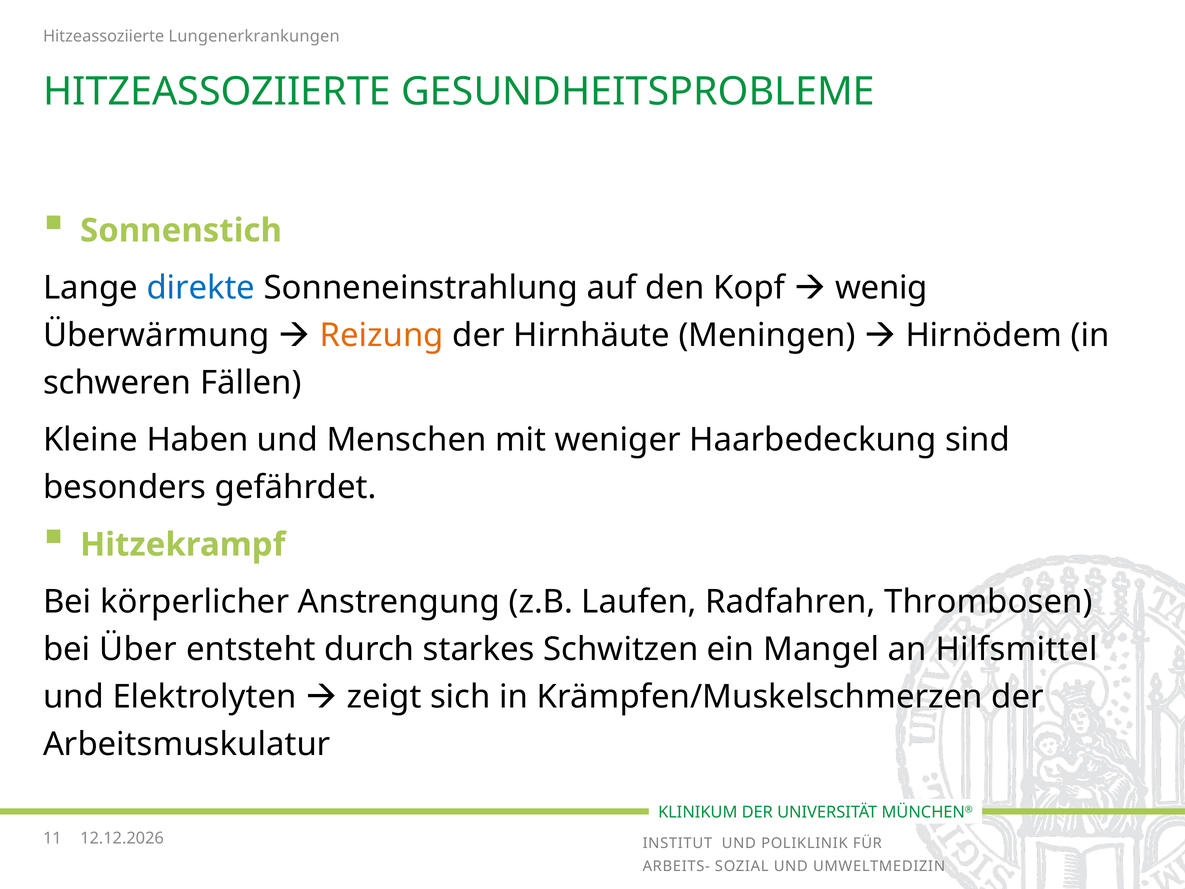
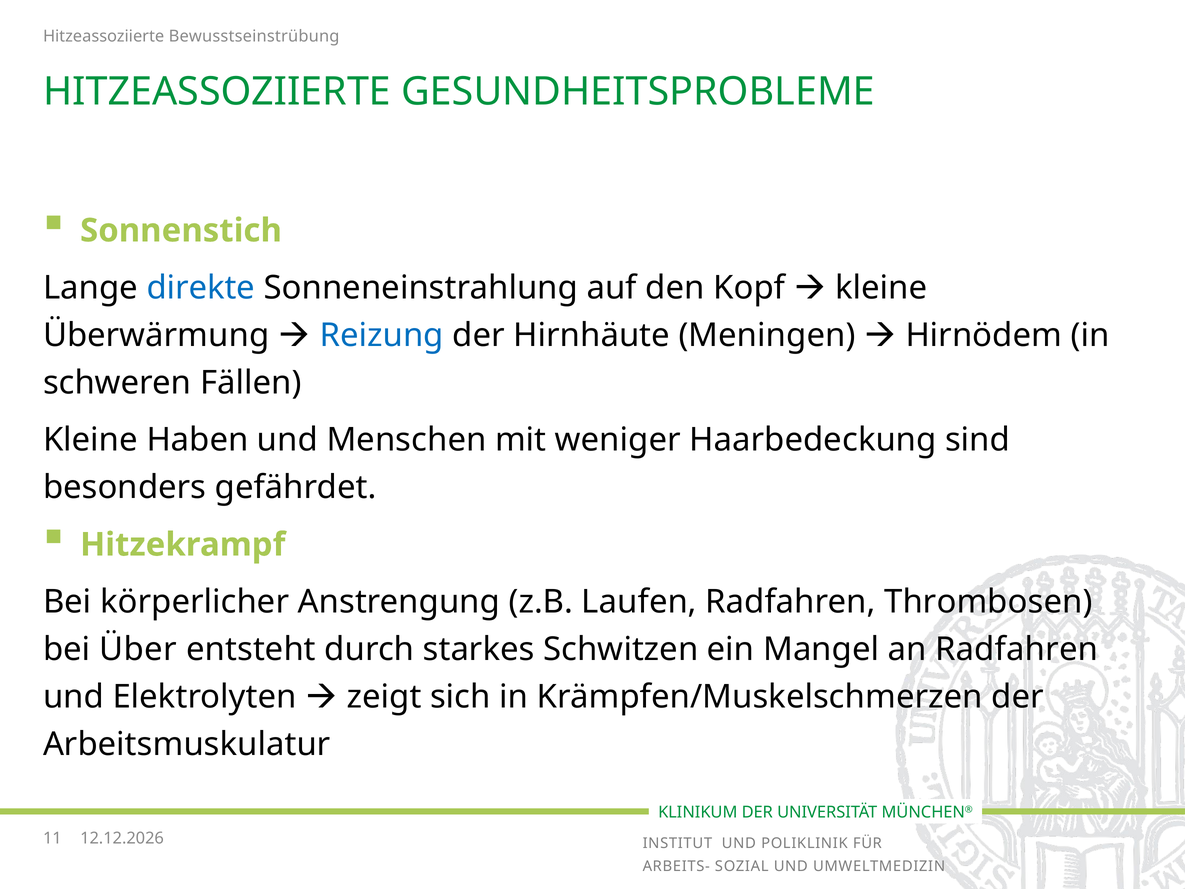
Lungenerkrankungen: Lungenerkrankungen -> Bewusstseinstrübung
wenig at (881, 288): wenig -> kleine
Reizung colour: orange -> blue
an Hilfsmittel: Hilfsmittel -> Radfahren
